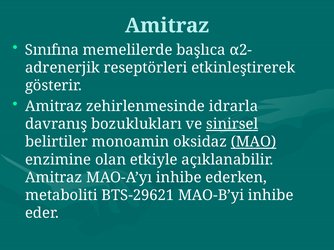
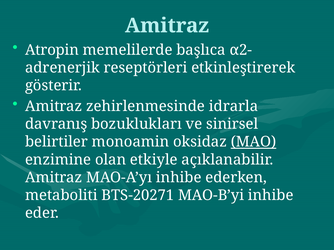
Sınıfına: Sınıfına -> Atropin
sinirsel underline: present -> none
BTS-29621: BTS-29621 -> BTS-20271
